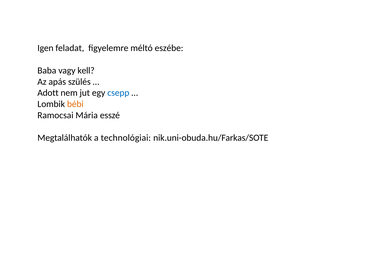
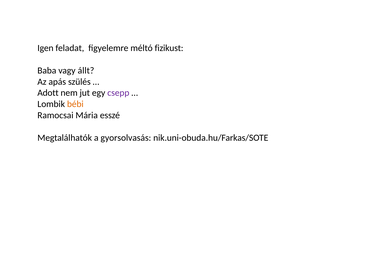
eszébe: eszébe -> fizikust
kell: kell -> állt
csepp colour: blue -> purple
technológiai: technológiai -> gyorsolvasás
